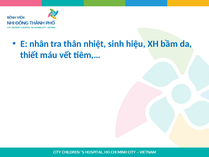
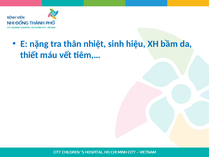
nhân: nhân -> nặng
